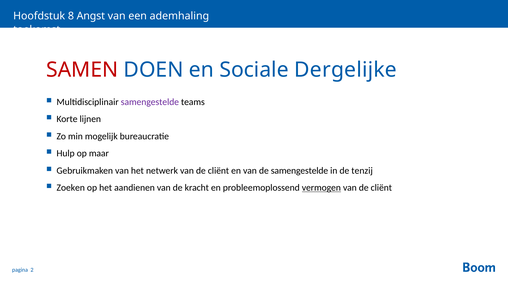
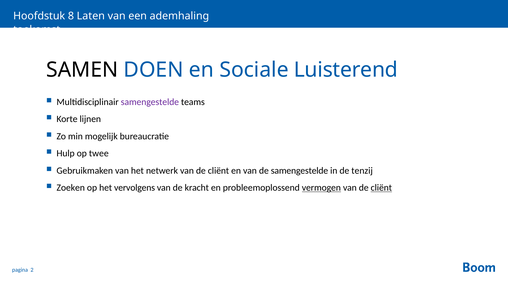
Angst: Angst -> Laten
SAMEN colour: red -> black
Dergelijke: Dergelijke -> Luisterend
maar: maar -> twee
aandienen: aandienen -> vervolgens
cliënt at (381, 188) underline: none -> present
